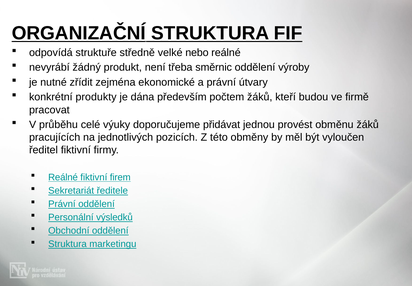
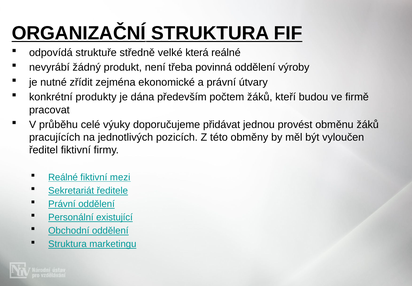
nebo: nebo -> která
směrnic: směrnic -> povinná
firem: firem -> mezi
výsledků: výsledků -> existující
